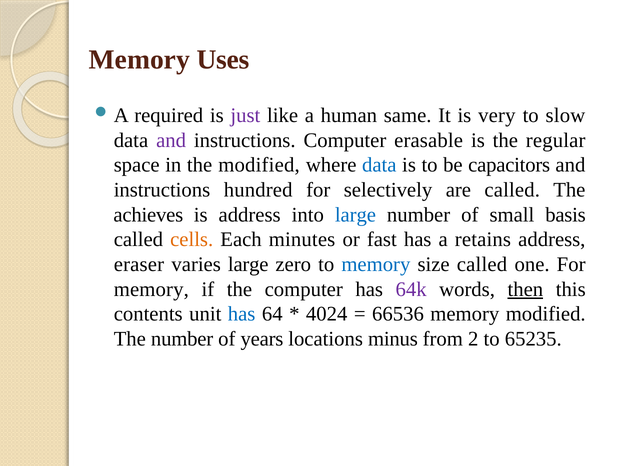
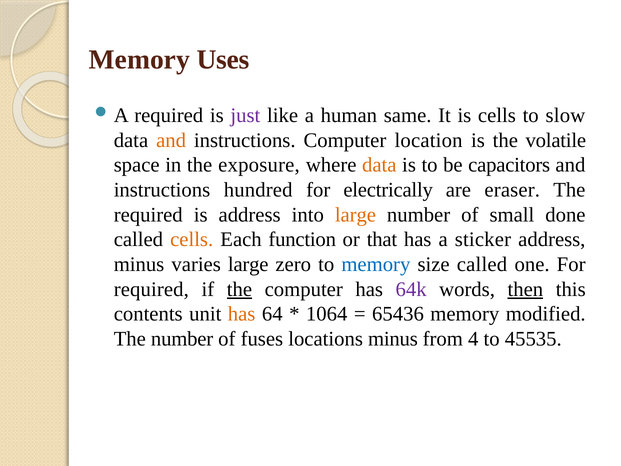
is very: very -> cells
and at (171, 140) colour: purple -> orange
erasable: erasable -> location
regular: regular -> volatile
the modified: modified -> exposure
data at (379, 165) colour: blue -> orange
selectively: selectively -> electrically
are called: called -> eraser
achieves at (148, 215): achieves -> required
large at (355, 215) colour: blue -> orange
basis: basis -> done
minutes: minutes -> function
fast: fast -> that
retains: retains -> sticker
eraser at (139, 264): eraser -> minus
memory at (151, 289): memory -> required
the at (239, 289) underline: none -> present
has at (242, 314) colour: blue -> orange
4024: 4024 -> 1064
66536: 66536 -> 65436
years: years -> fuses
2: 2 -> 4
65235: 65235 -> 45535
